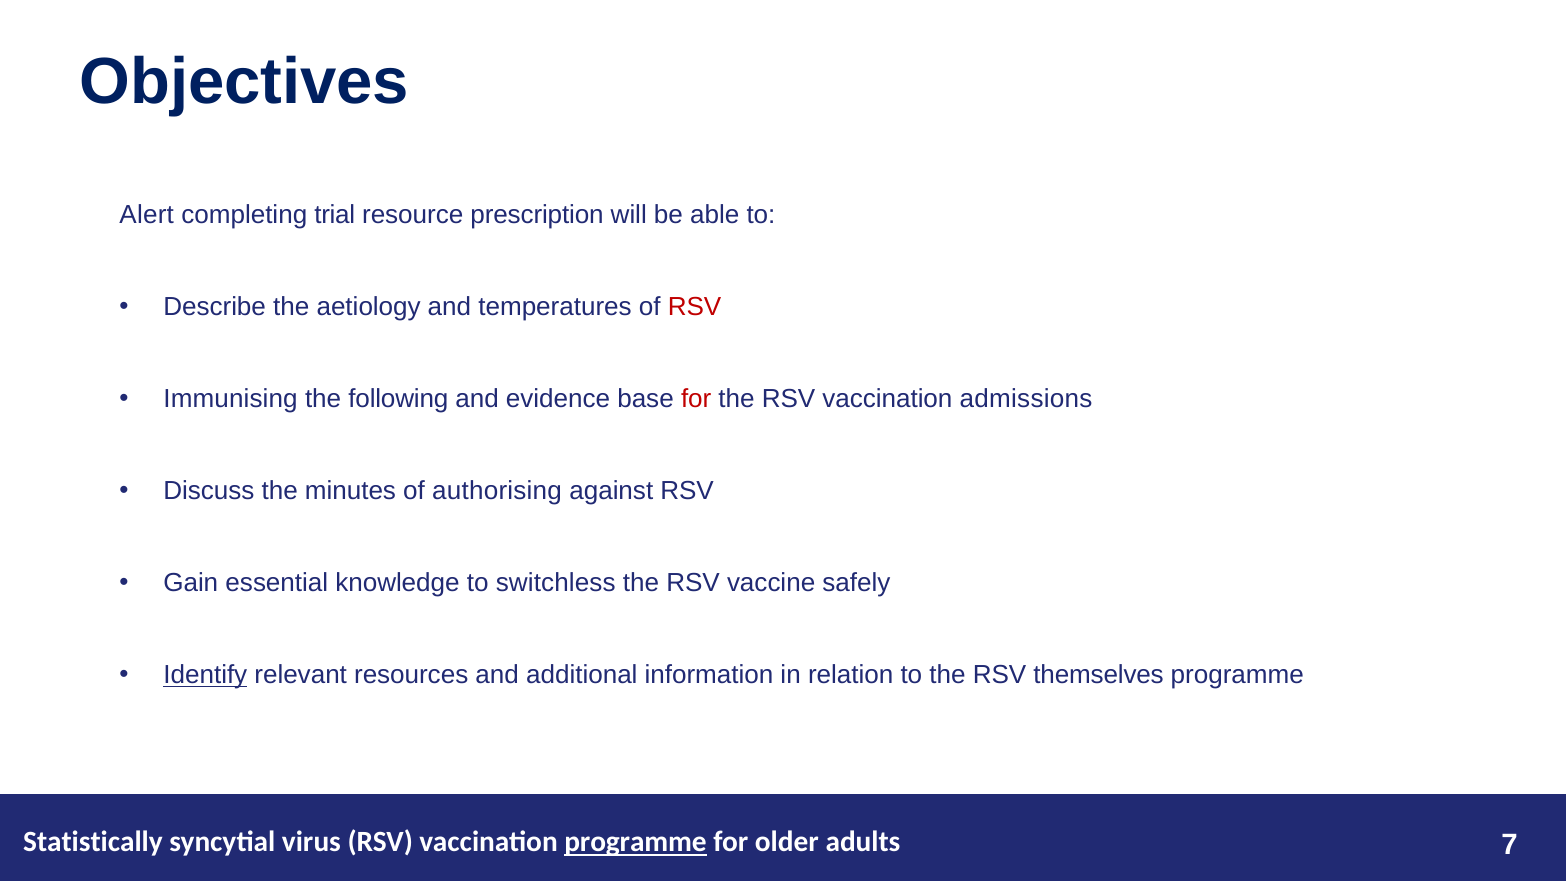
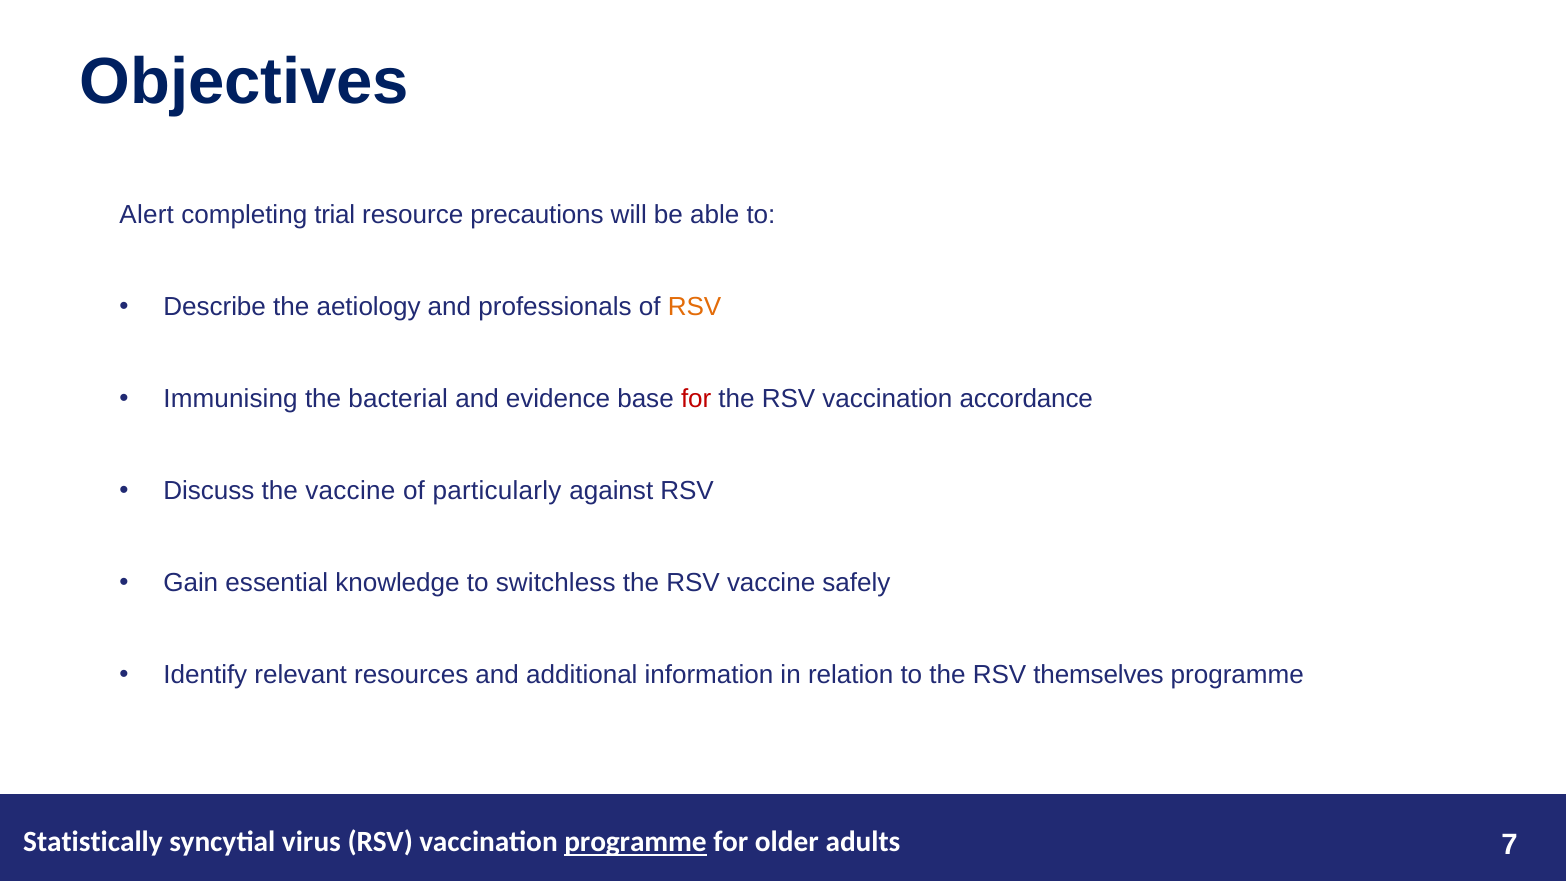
prescription: prescription -> precautions
temperatures: temperatures -> professionals
RSV at (695, 307) colour: red -> orange
following: following -> bacterial
admissions: admissions -> accordance
the minutes: minutes -> vaccine
authorising: authorising -> particularly
Identify underline: present -> none
